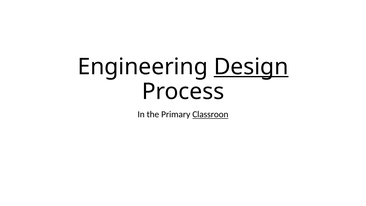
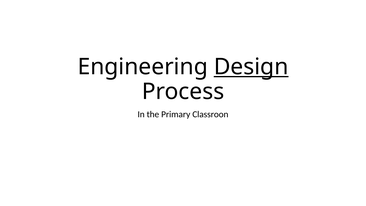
Classroon underline: present -> none
